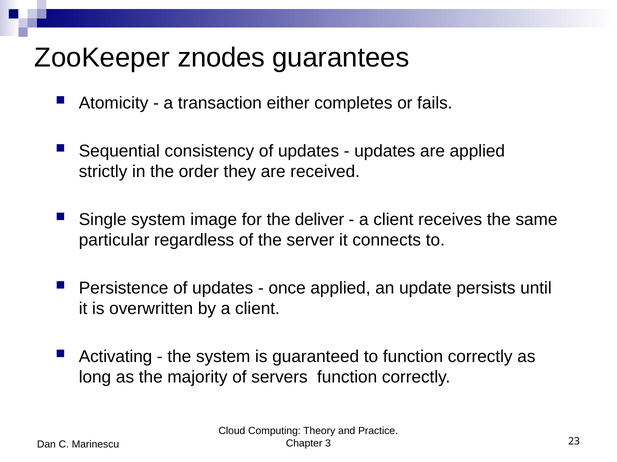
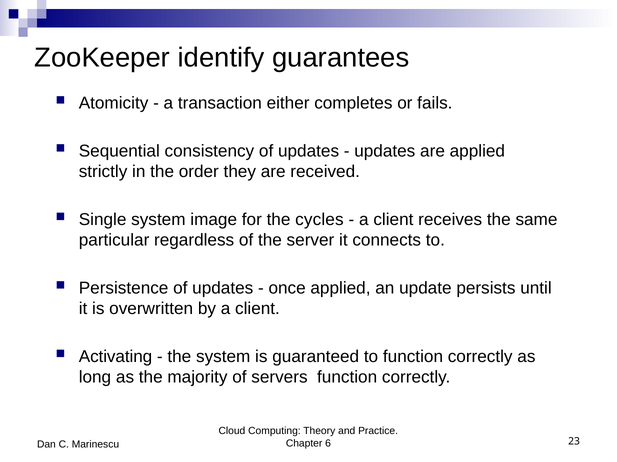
znodes: znodes -> identify
deliver: deliver -> cycles
3: 3 -> 6
